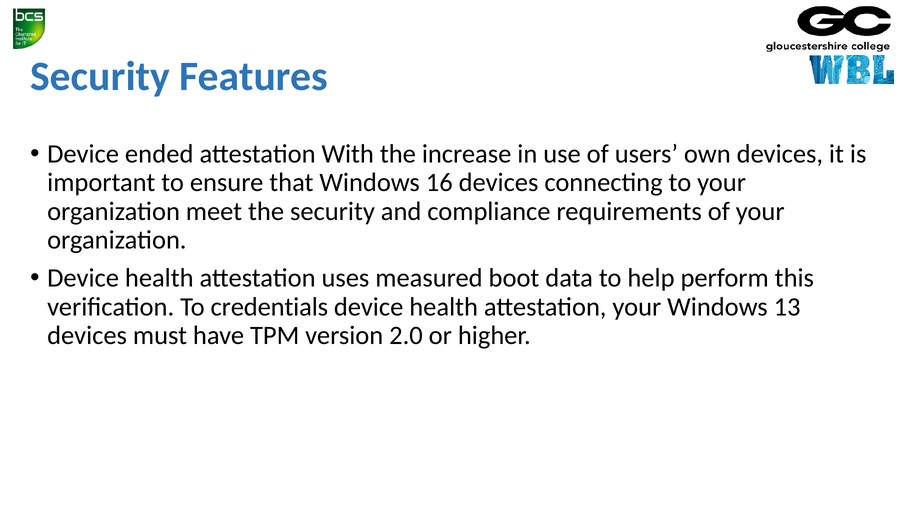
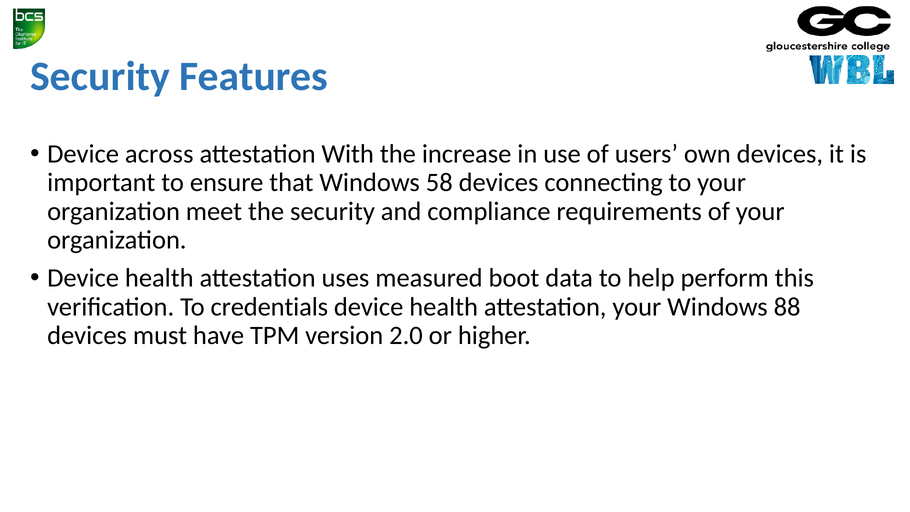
ended: ended -> across
16: 16 -> 58
13: 13 -> 88
